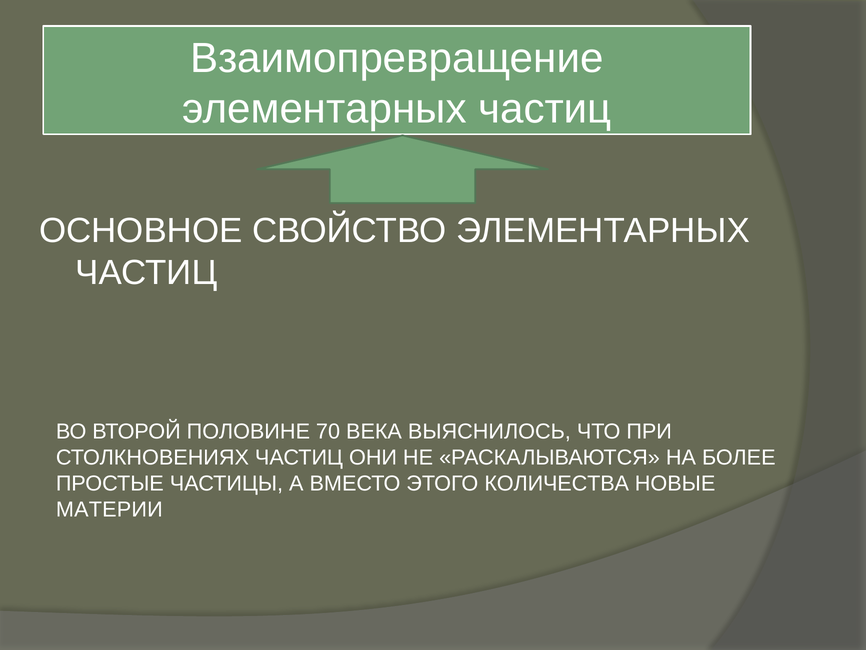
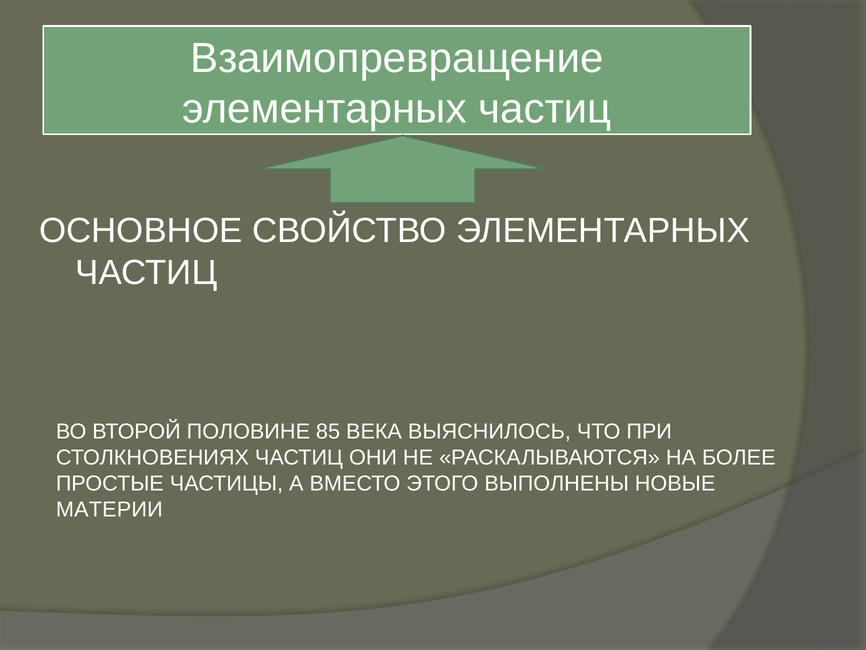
70: 70 -> 85
КОЛИЧЕСТВА: КОЛИЧЕСТВА -> ВЫПОЛНЕНЫ
